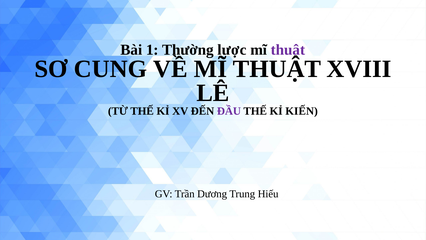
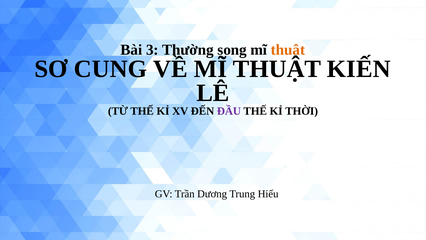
1: 1 -> 3
lược: lược -> song
thuật at (288, 50) colour: purple -> orange
XVIII: XVIII -> KIẾN
KIẾN: KIẾN -> THỜI
